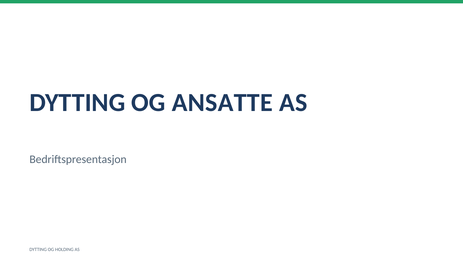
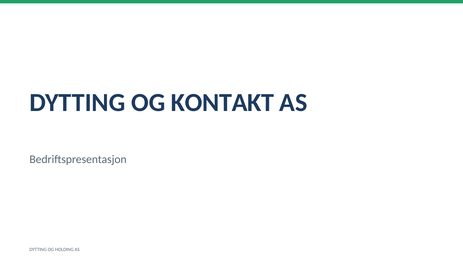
ANSATTE: ANSATTE -> KONTAKT
